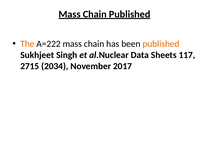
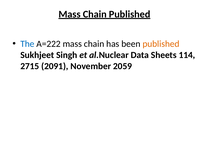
The colour: orange -> blue
117: 117 -> 114
2034: 2034 -> 2091
2017: 2017 -> 2059
